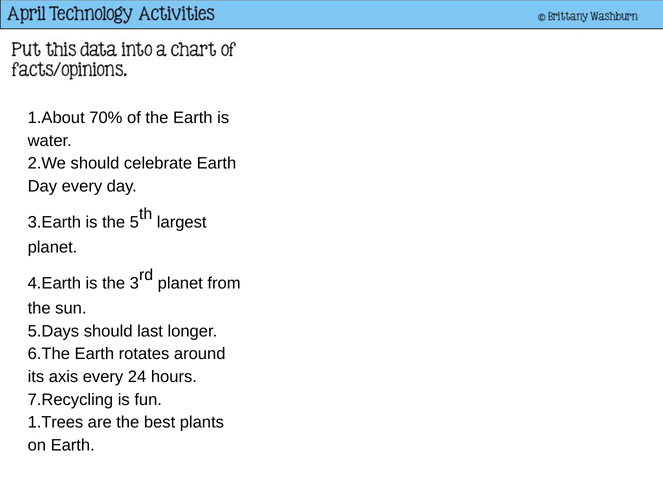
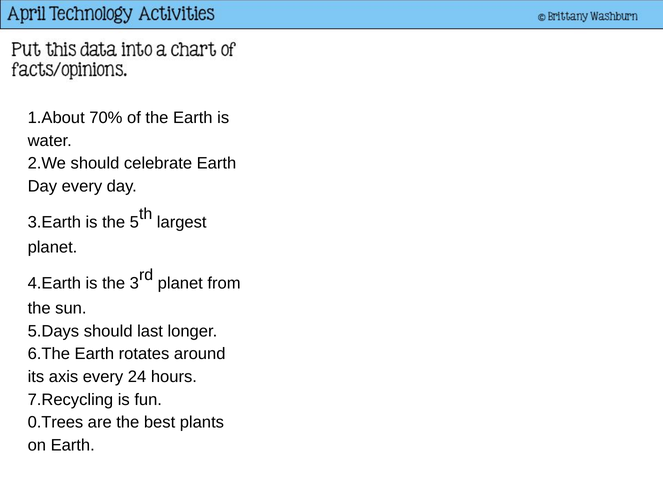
1.Trees: 1.Trees -> 0.Trees
